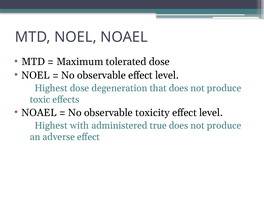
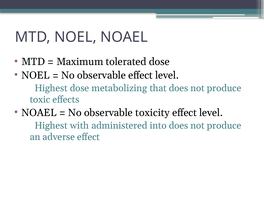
degeneration: degeneration -> metabolizing
true: true -> into
